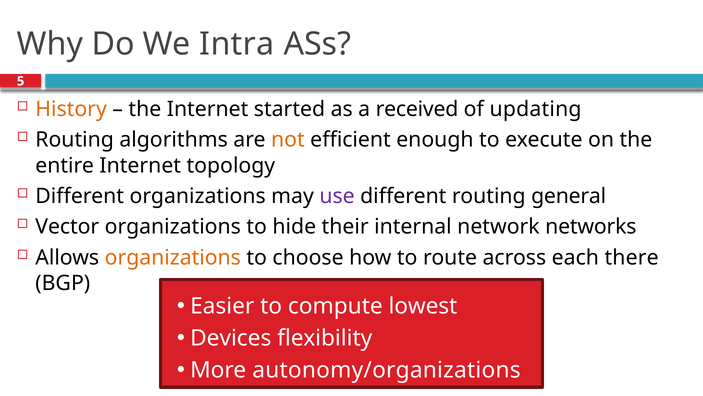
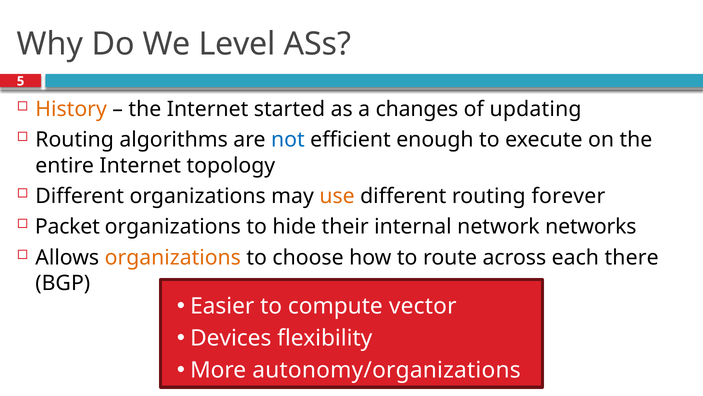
Intra: Intra -> Level
received: received -> changes
not colour: orange -> blue
use colour: purple -> orange
general: general -> forever
Vector: Vector -> Packet
lowest: lowest -> vector
